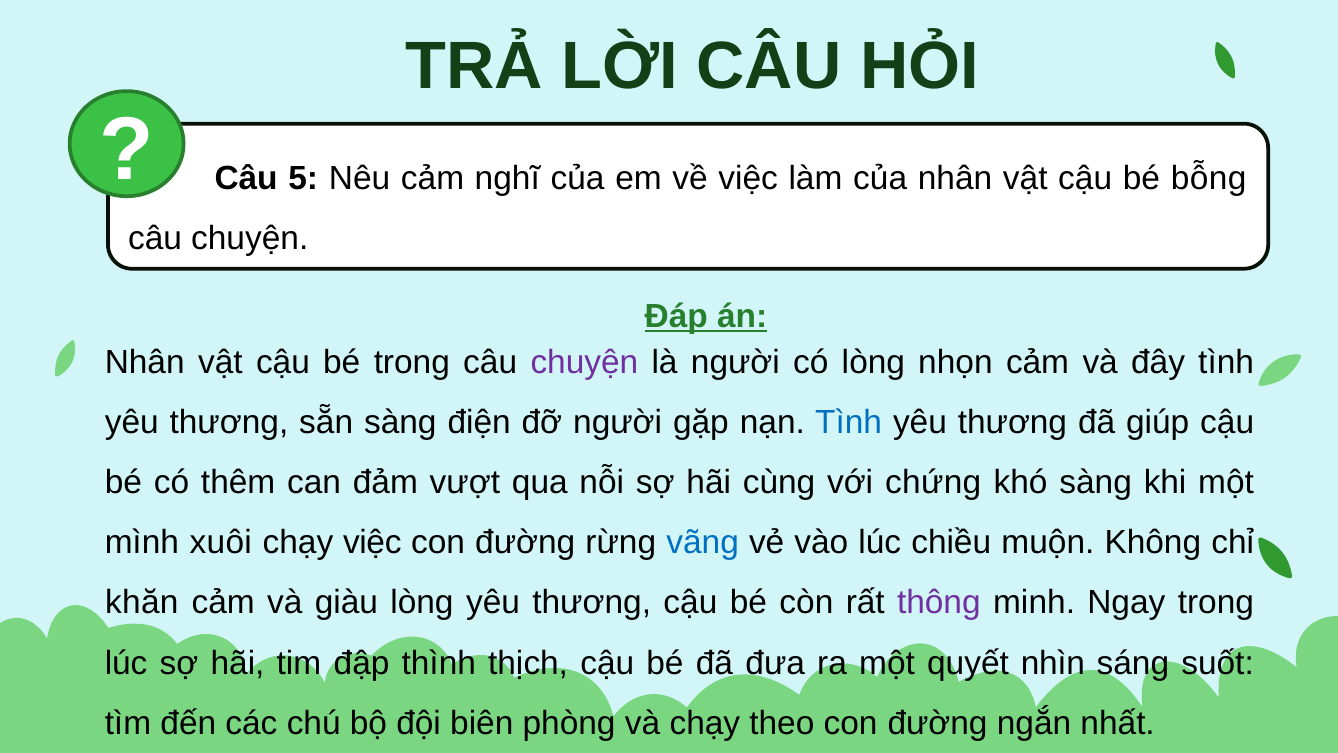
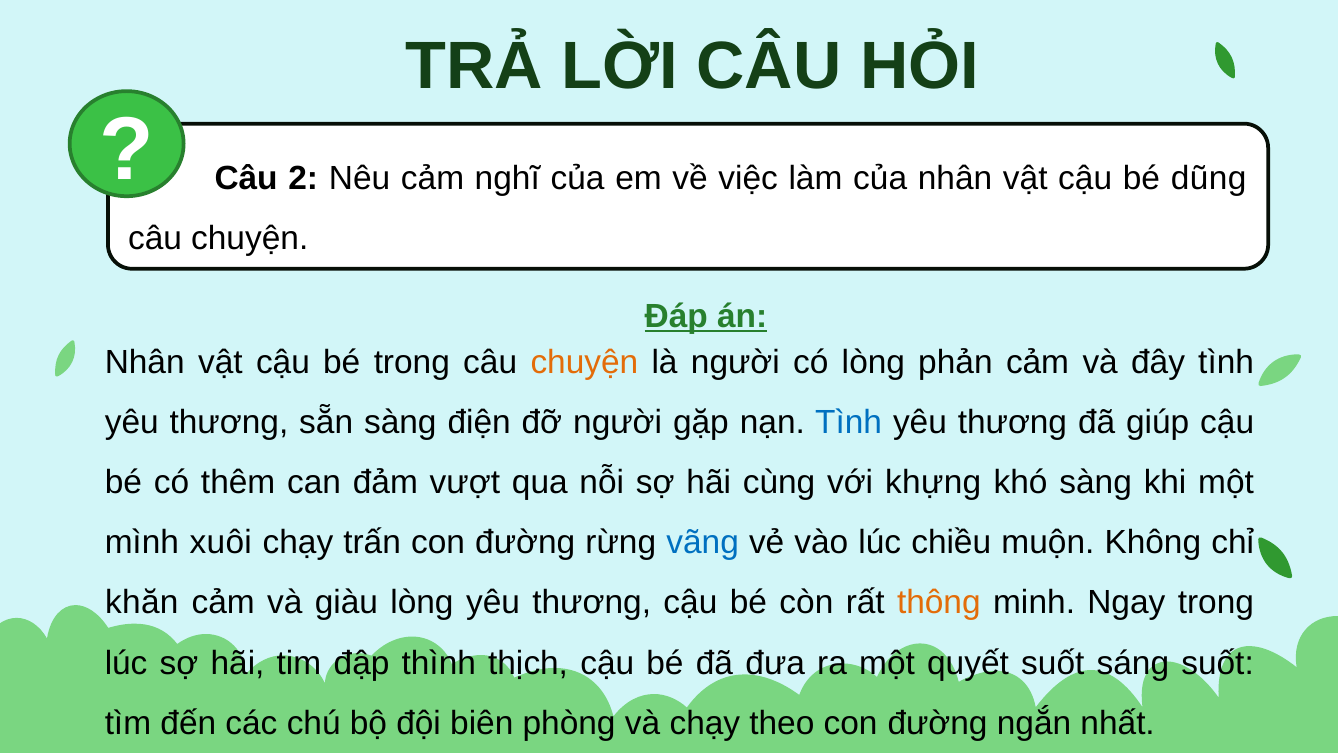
5: 5 -> 2
bỗng: bỗng -> dũng
chuyện at (584, 362) colour: purple -> orange
nhọn: nhọn -> phản
chứng: chứng -> khựng
chạy việc: việc -> trấn
thông colour: purple -> orange
quyết nhìn: nhìn -> suốt
